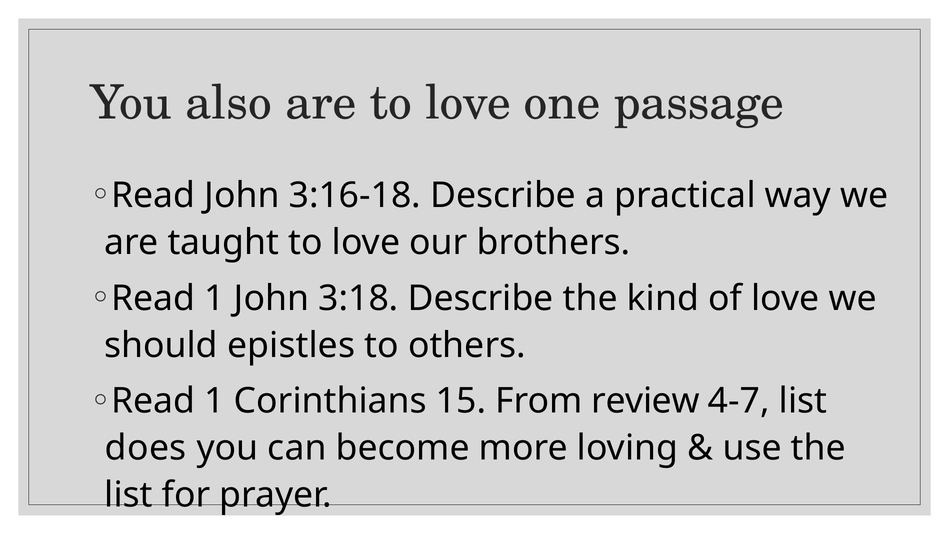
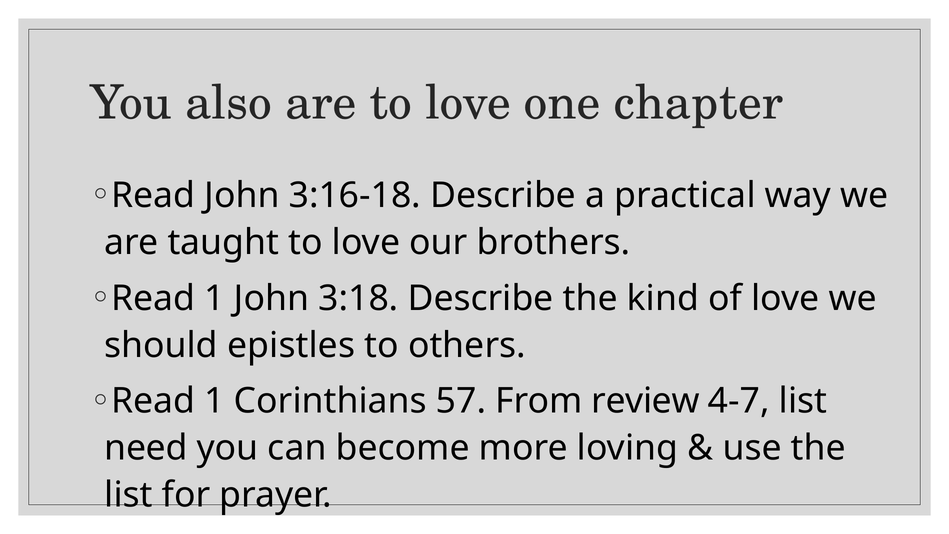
passage: passage -> chapter
15: 15 -> 57
does: does -> need
